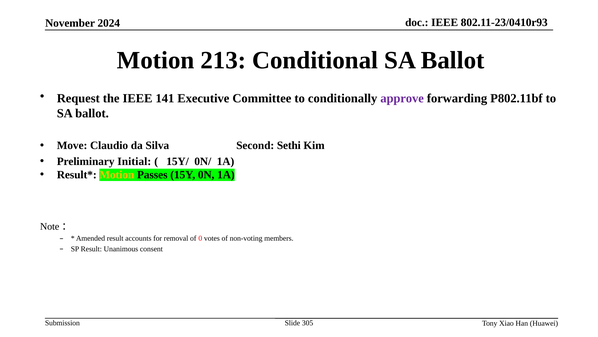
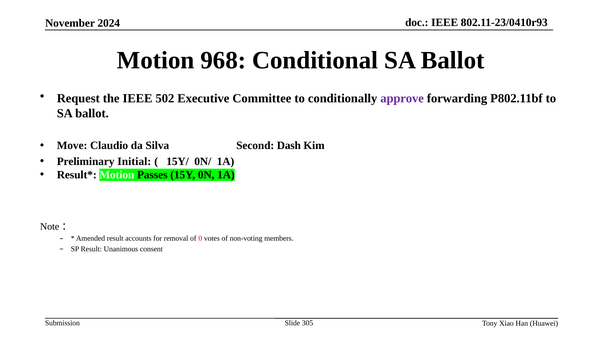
213: 213 -> 968
141: 141 -> 502
Sethi: Sethi -> Dash
Motion at (117, 174) colour: yellow -> white
